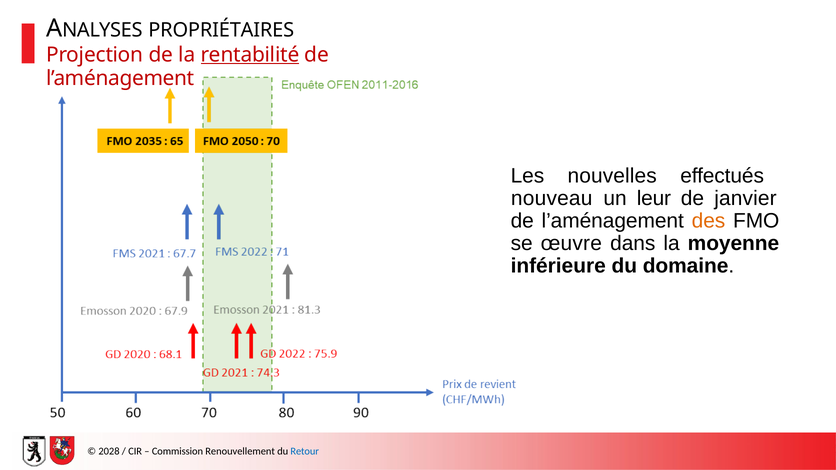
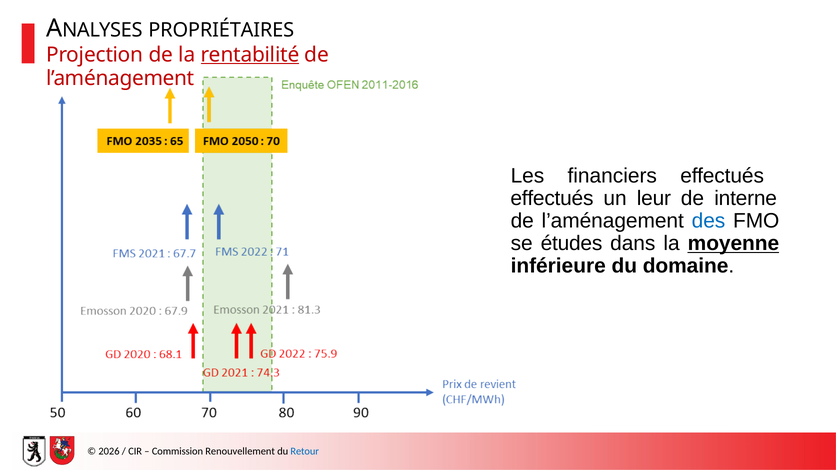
nouvelles: nouvelles -> financiers
nouveau at (552, 198): nouveau -> effectués
janvier: janvier -> interne
des colour: orange -> blue
œuvre: œuvre -> études
moyenne underline: none -> present
2028: 2028 -> 2026
